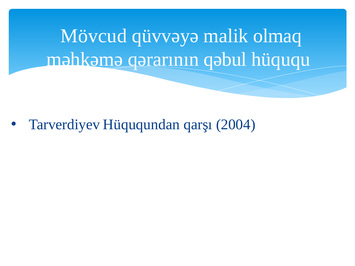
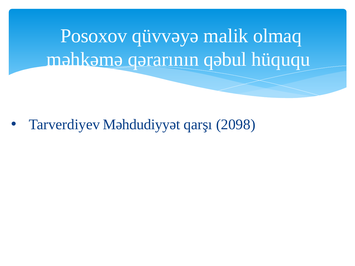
Mövcud: Mövcud -> Posoxov
Hüququndan: Hüququndan -> Məhdudiyyət
2004: 2004 -> 2098
